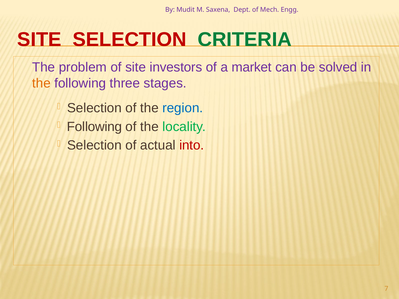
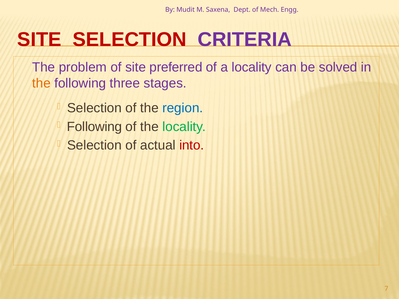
CRITERIA colour: green -> purple
investors: investors -> preferred
a market: market -> locality
